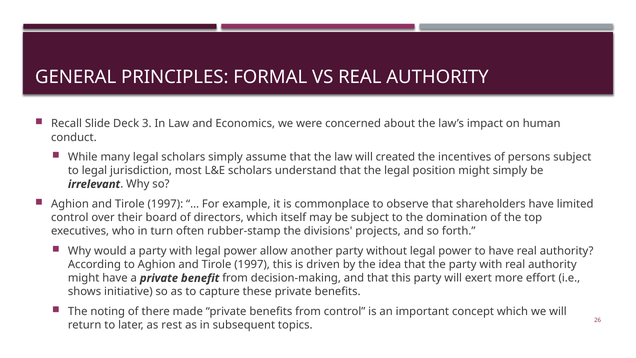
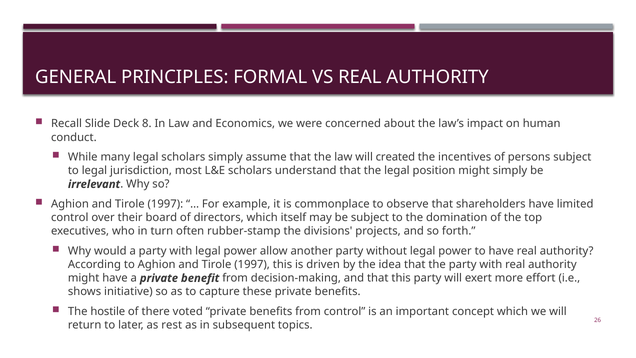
3: 3 -> 8
noting: noting -> hostile
made: made -> voted
